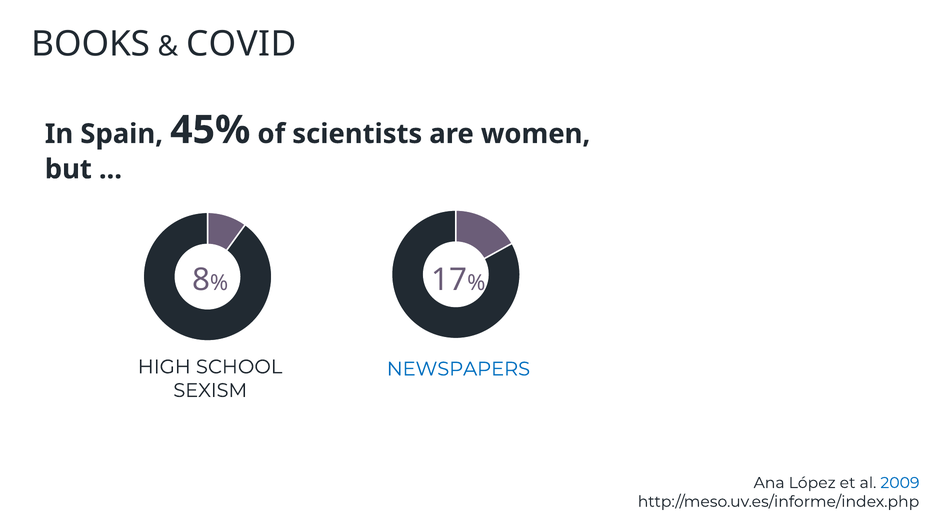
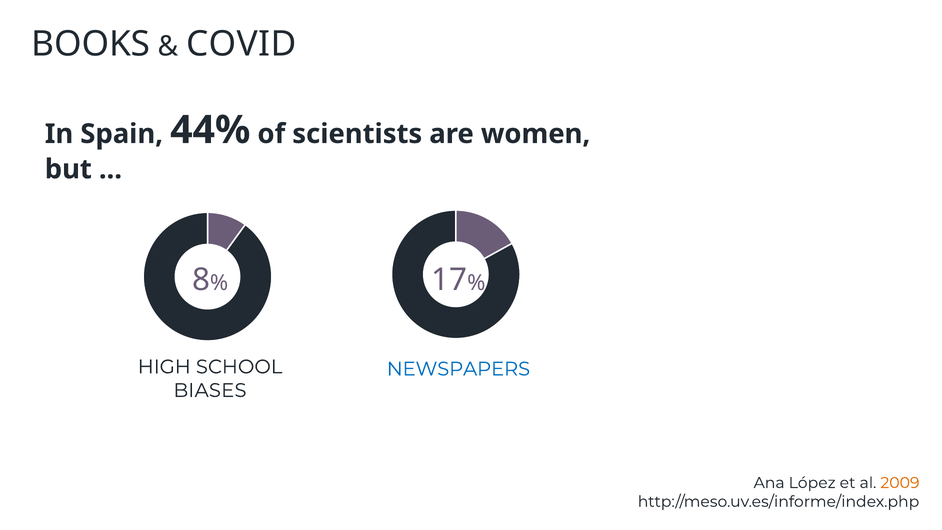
45%: 45% -> 44%
SEXISM: SEXISM -> BIASES
2009 colour: blue -> orange
